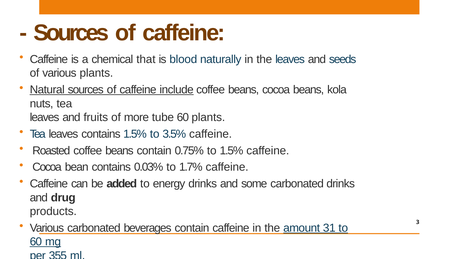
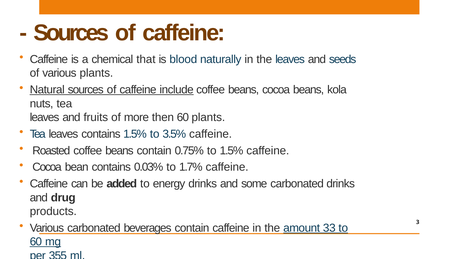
tube: tube -> then
31: 31 -> 33
